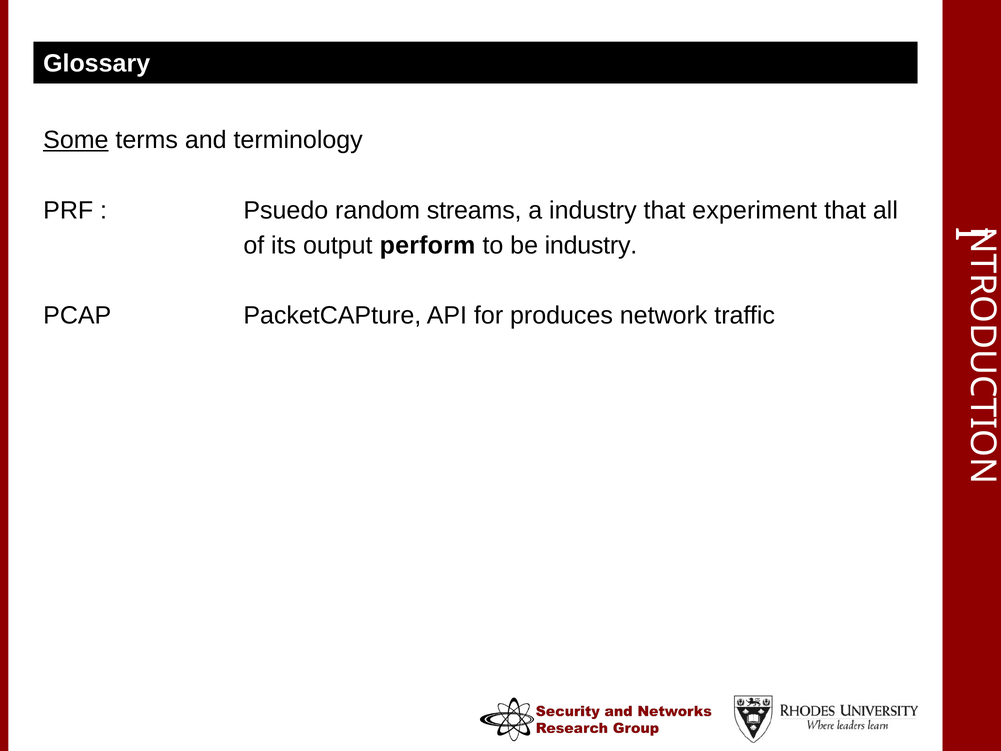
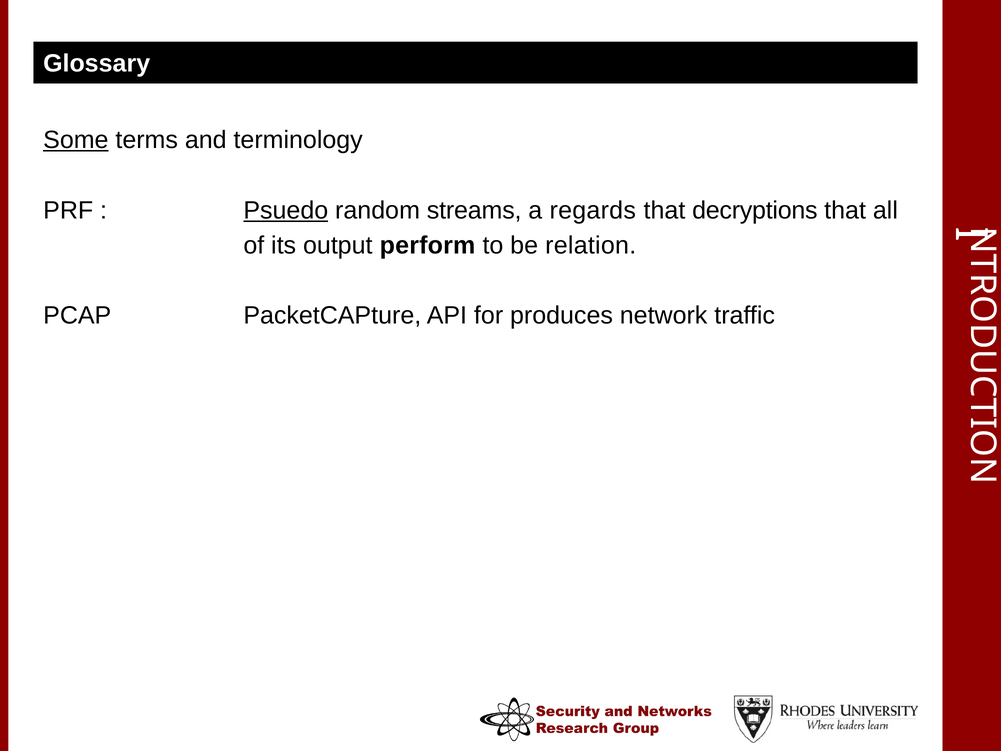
Psuedo underline: none -> present
a industry: industry -> regards
experiment: experiment -> decryptions
be industry: industry -> relation
